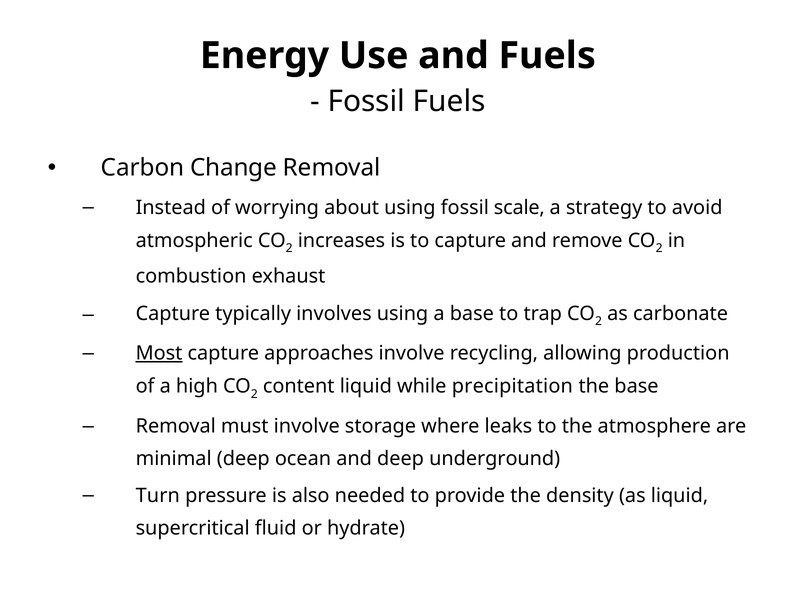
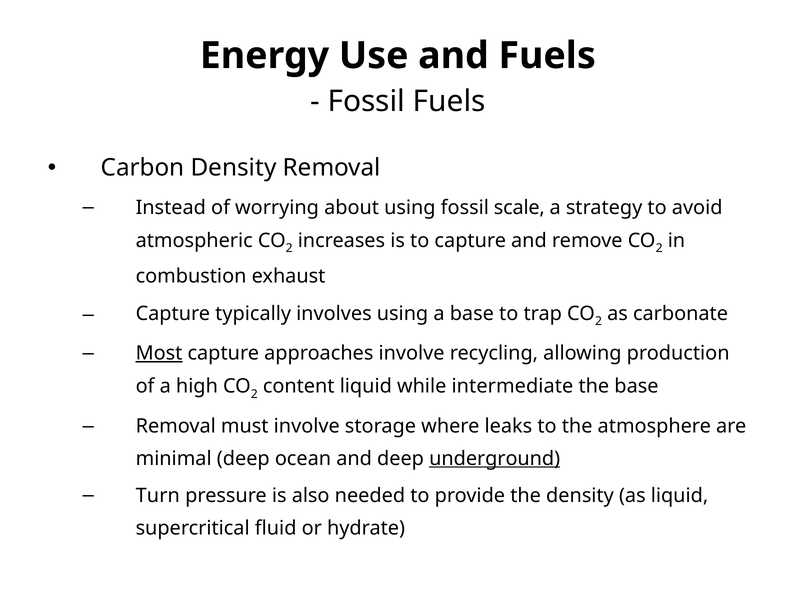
Carbon Change: Change -> Density
precipitation: precipitation -> intermediate
underground underline: none -> present
